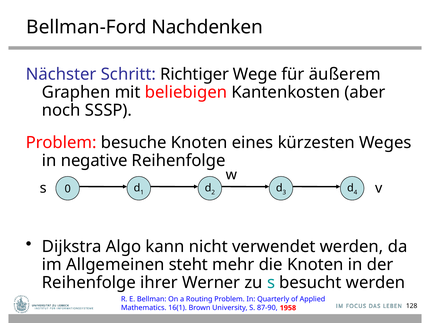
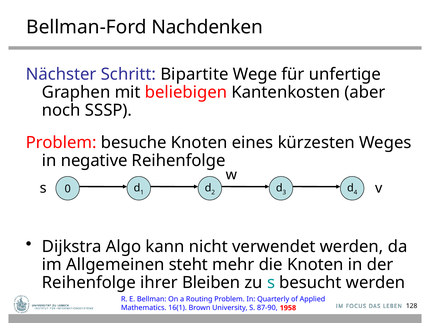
Richtiger: Richtiger -> Bipartite
äußerem: äußerem -> unfertige
Werner: Werner -> Bleiben
